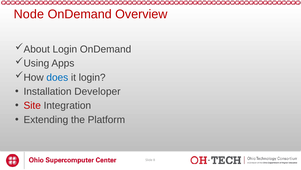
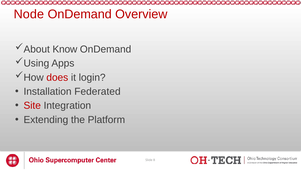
Login at (65, 49): Login -> Know
does colour: blue -> red
Developer: Developer -> Federated
